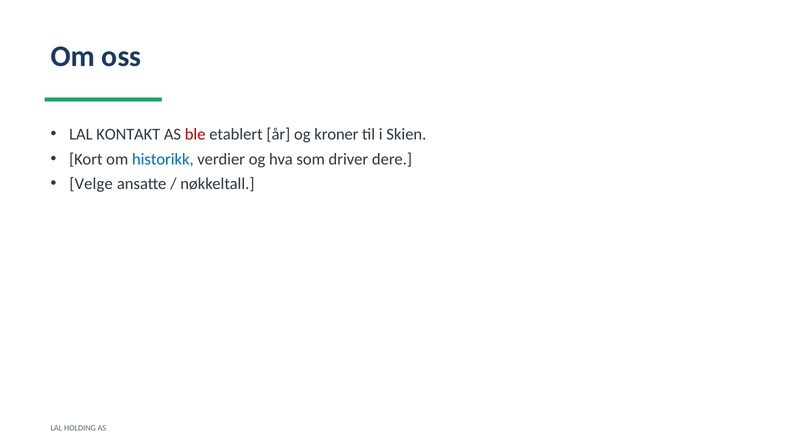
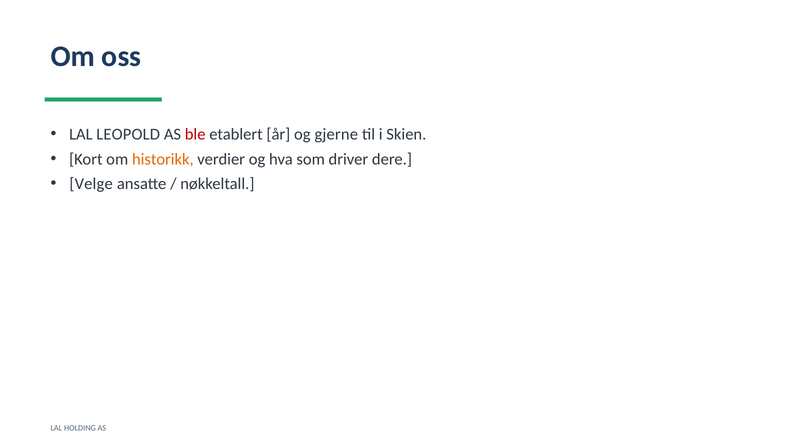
KONTAKT: KONTAKT -> LEOPOLD
kroner: kroner -> gjerne
historikk colour: blue -> orange
